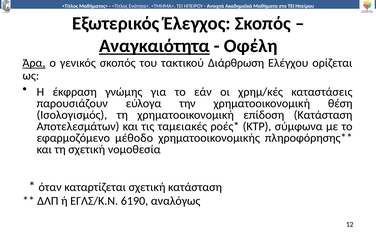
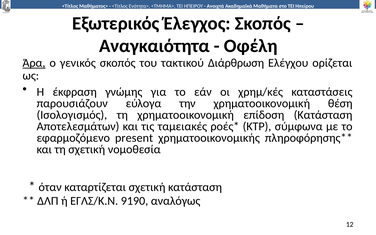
Αναγκαιότητα underline: present -> none
μέθοδο: μέθοδο -> present
6190: 6190 -> 9190
